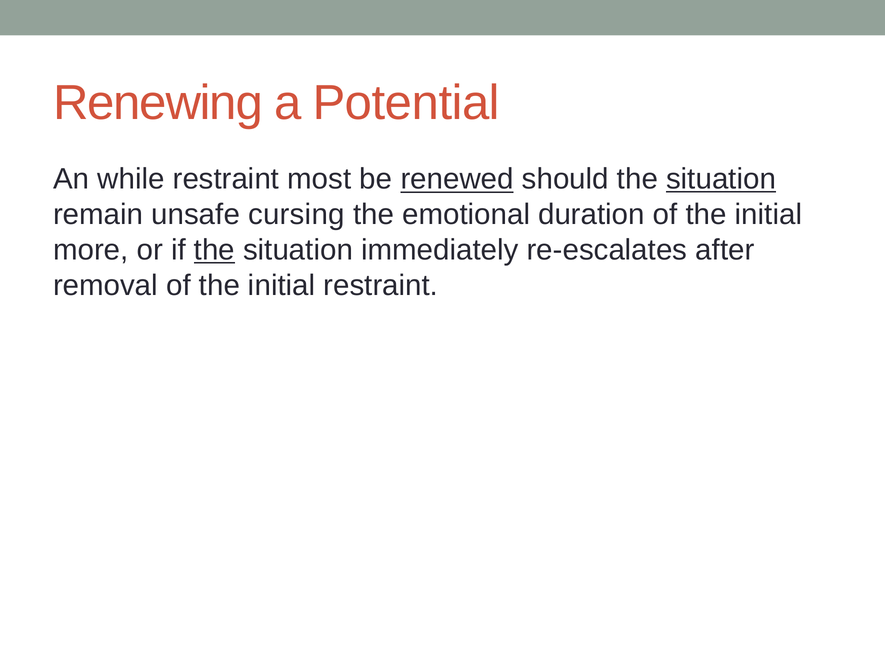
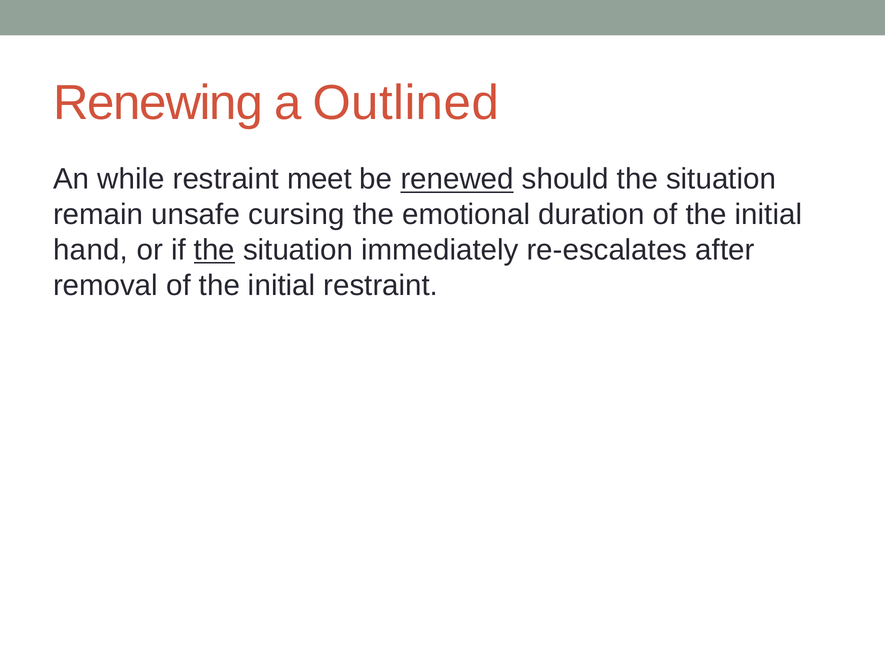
Potential: Potential -> Outlined
most: most -> meet
situation at (721, 179) underline: present -> none
more: more -> hand
